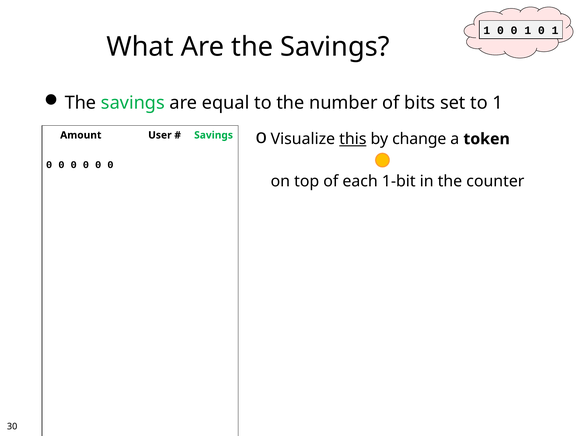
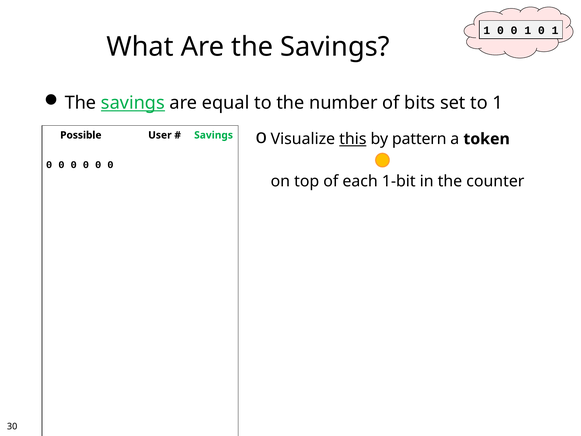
savings at (133, 103) underline: none -> present
change: change -> pattern
Amount: Amount -> Possible
